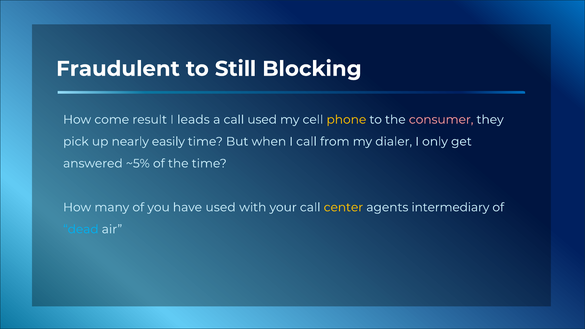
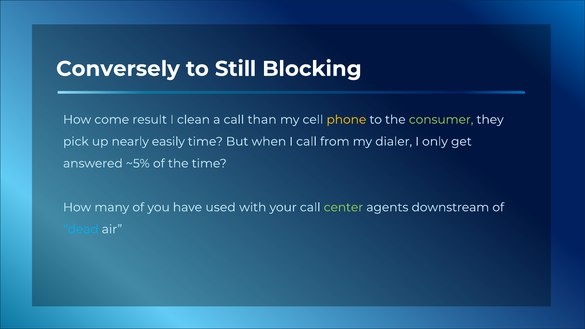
Fraudulent: Fraudulent -> Conversely
leads: leads -> clean
call used: used -> than
consumer colour: pink -> light green
center colour: yellow -> light green
intermediary: intermediary -> downstream
